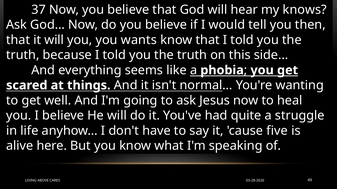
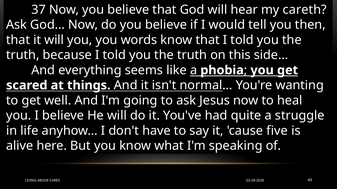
knows: knows -> careth
wants: wants -> words
